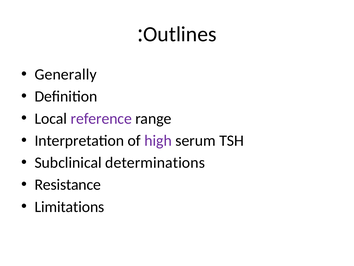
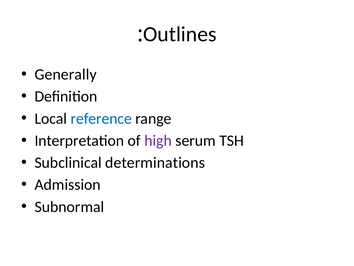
reference colour: purple -> blue
Resistance: Resistance -> Admission
Limitations: Limitations -> Subnormal
